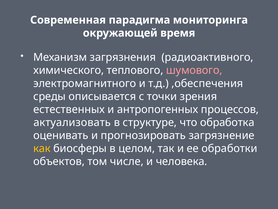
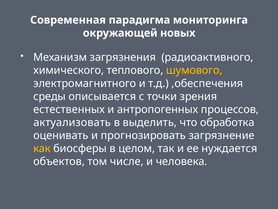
время: время -> новых
шумового colour: pink -> yellow
структуре: структуре -> выделить
обработки: обработки -> нуждается
